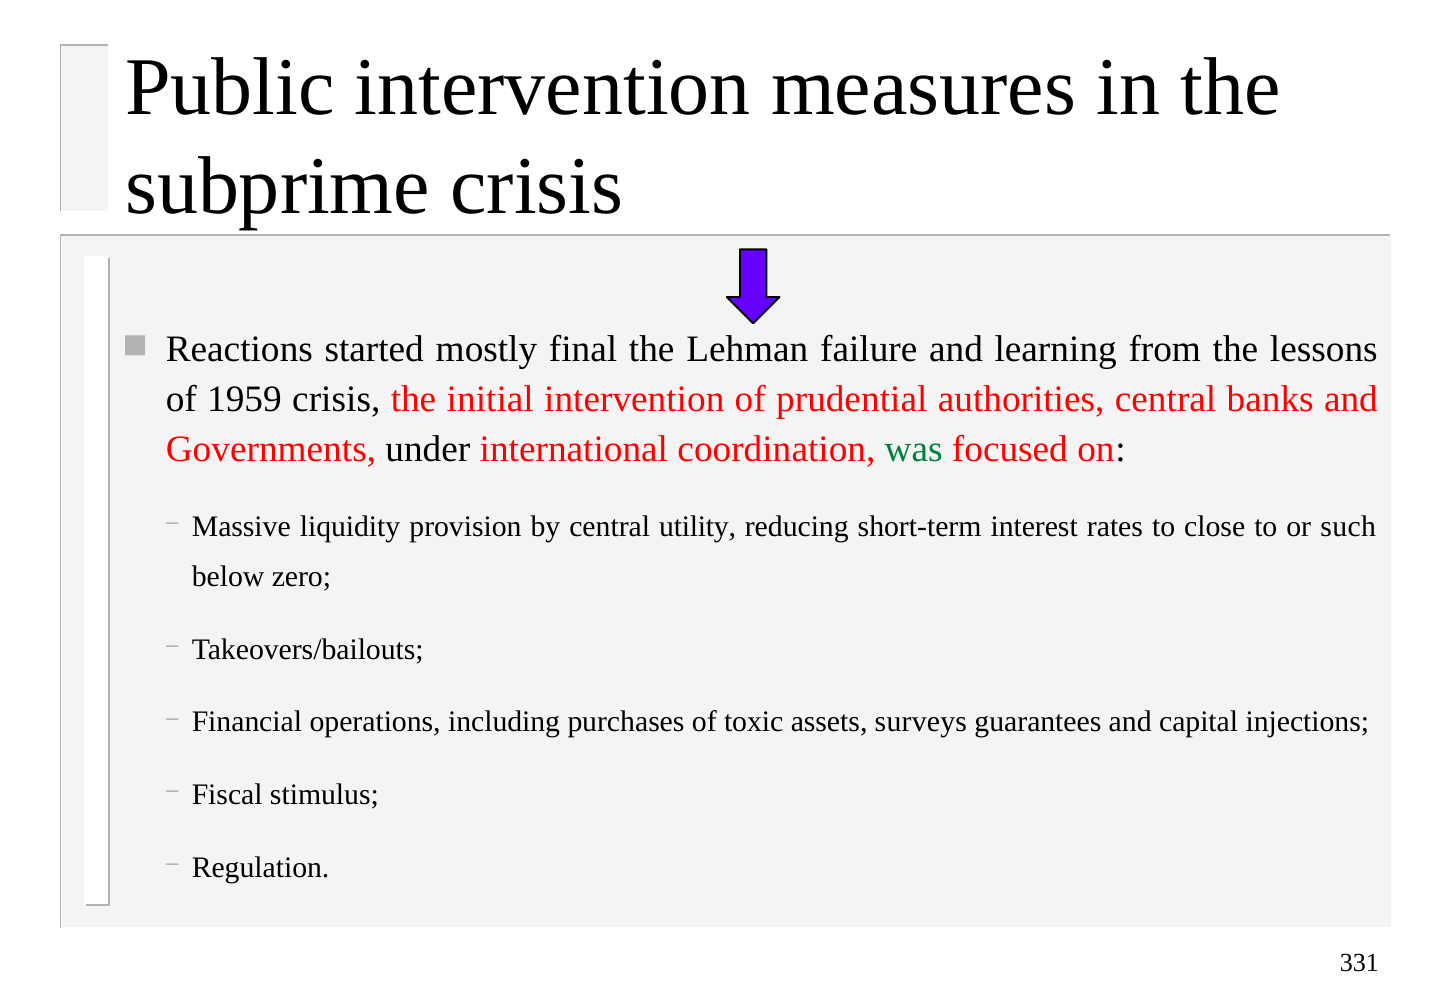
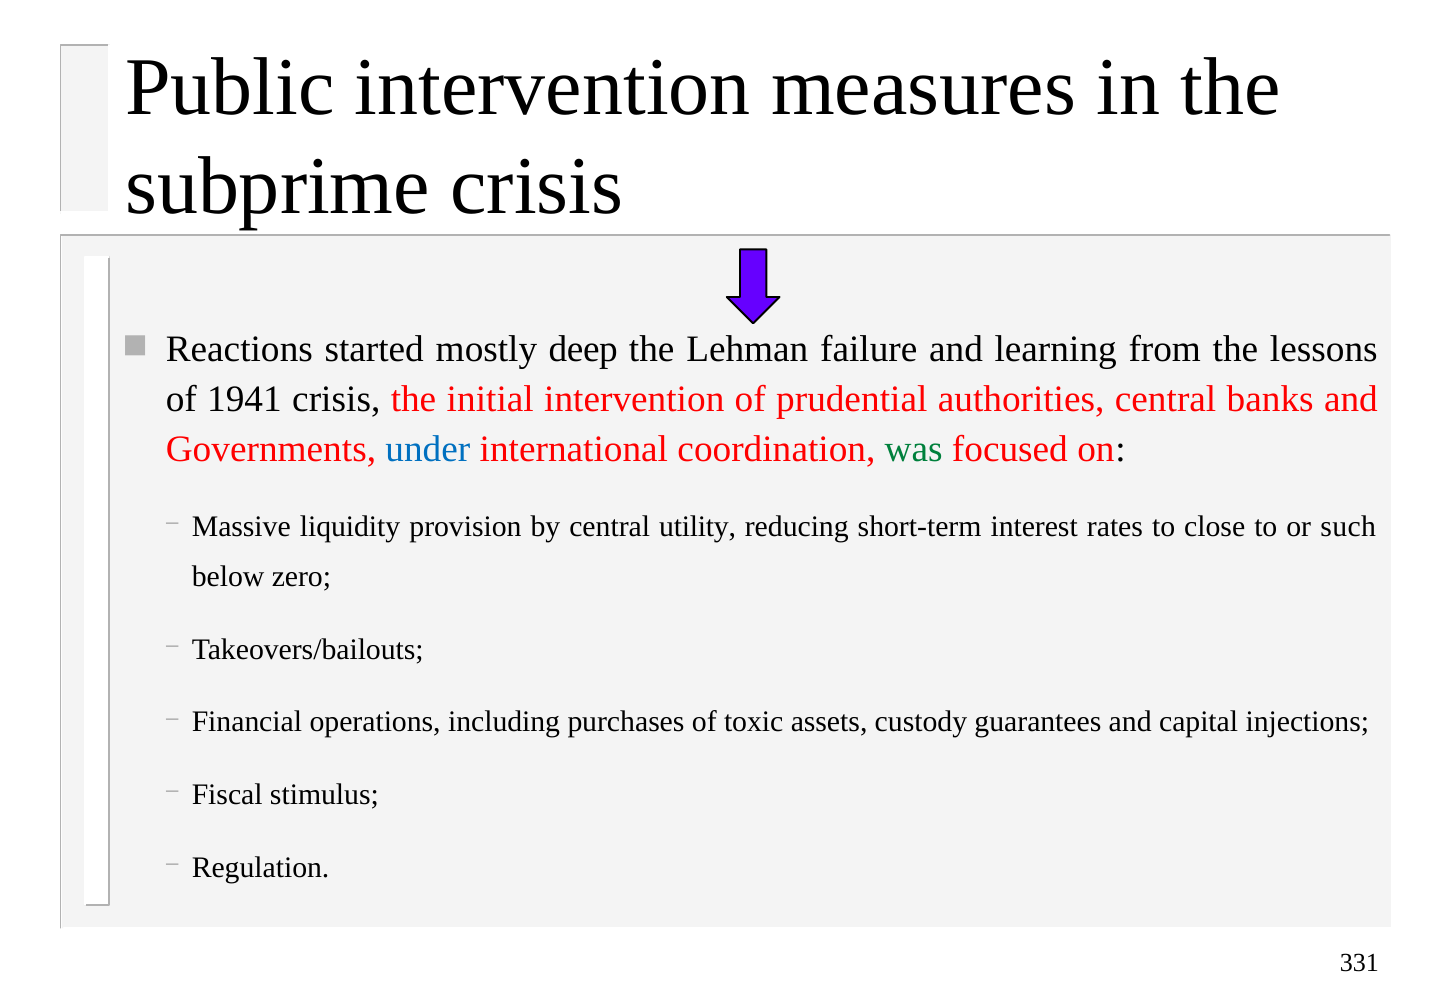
final: final -> deep
1959: 1959 -> 1941
under colour: black -> blue
surveys: surveys -> custody
